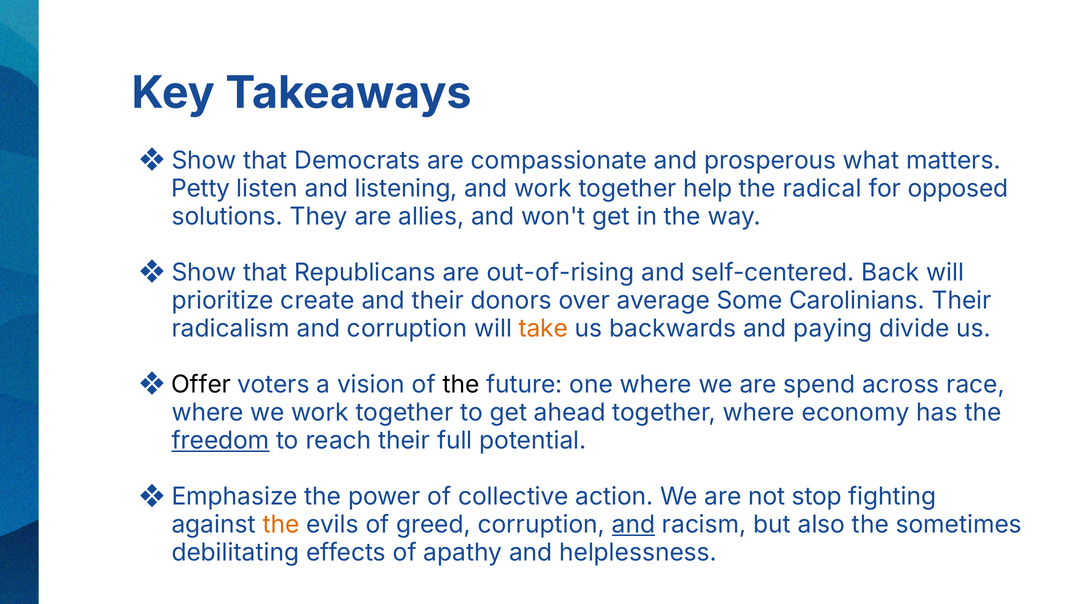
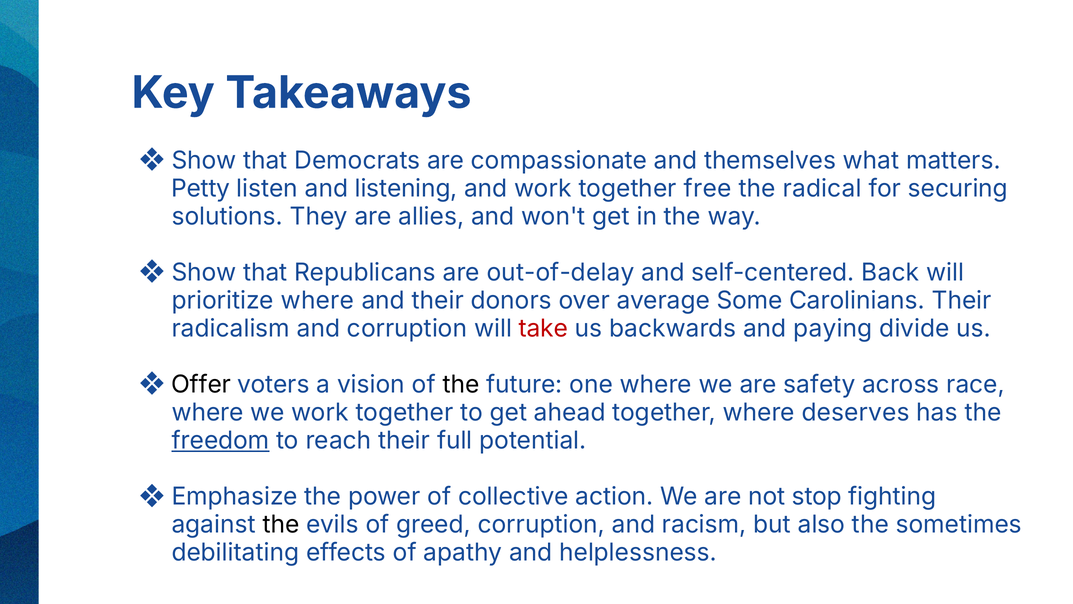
prosperous: prosperous -> themselves
help: help -> free
opposed: opposed -> securing
out-of-rising: out-of-rising -> out-of-delay
prioritize create: create -> where
take colour: orange -> red
spend: spend -> safety
economy: economy -> deserves
the at (281, 524) colour: orange -> black
and at (633, 524) underline: present -> none
